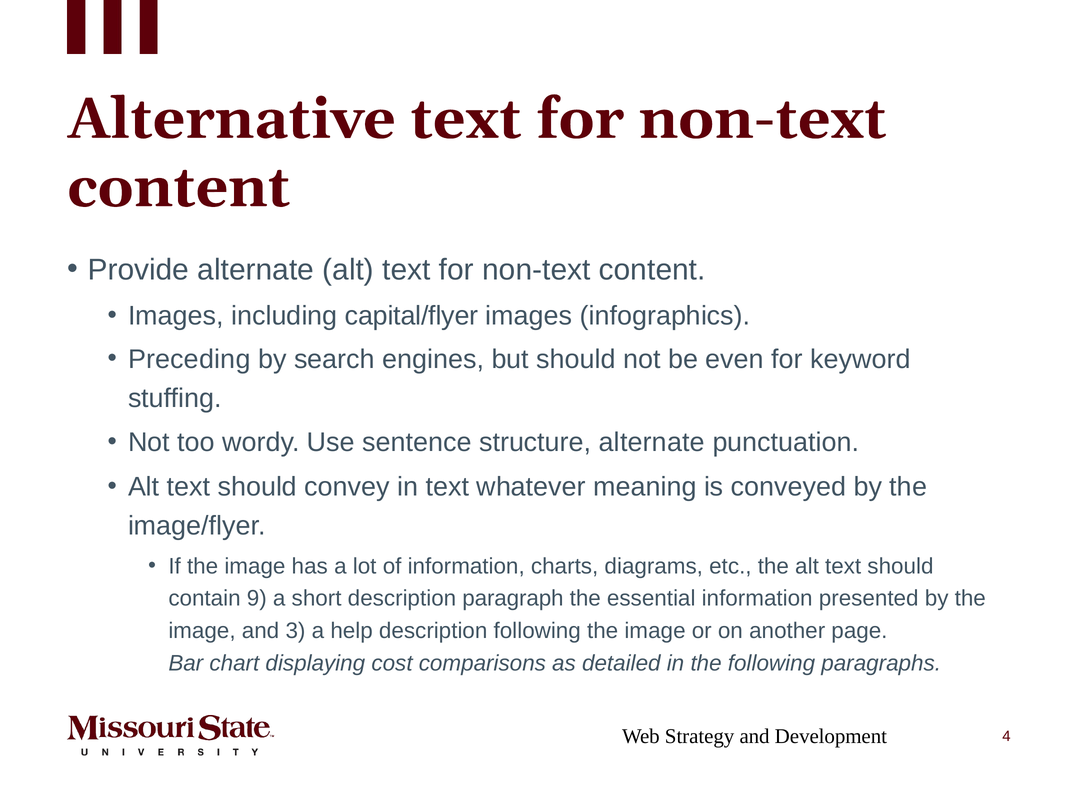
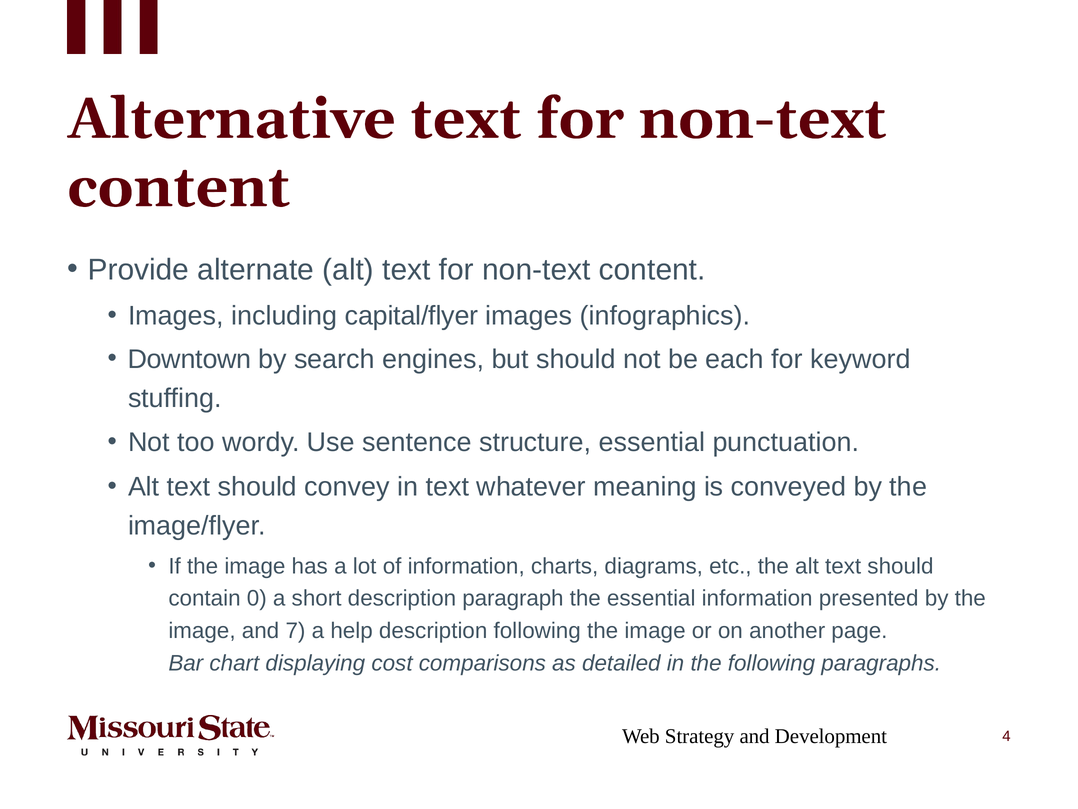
Preceding: Preceding -> Downtown
even: even -> each
structure alternate: alternate -> essential
9: 9 -> 0
3: 3 -> 7
